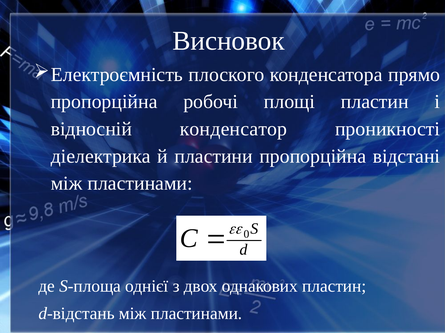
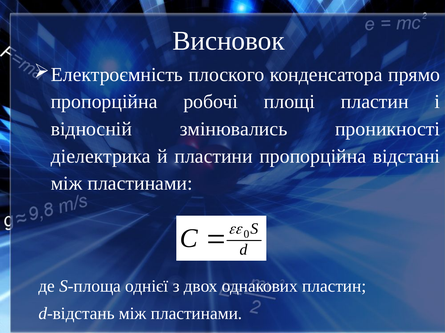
конденсатор: конденсатор -> змінювались
